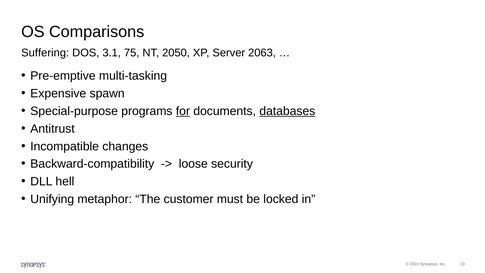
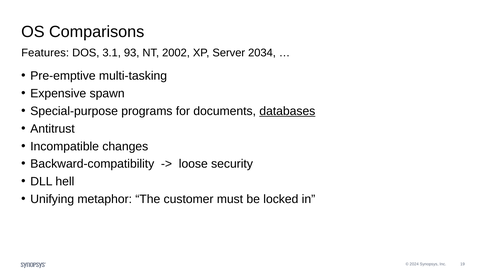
Suffering: Suffering -> Features
75: 75 -> 93
2050: 2050 -> 2002
2063: 2063 -> 2034
for underline: present -> none
